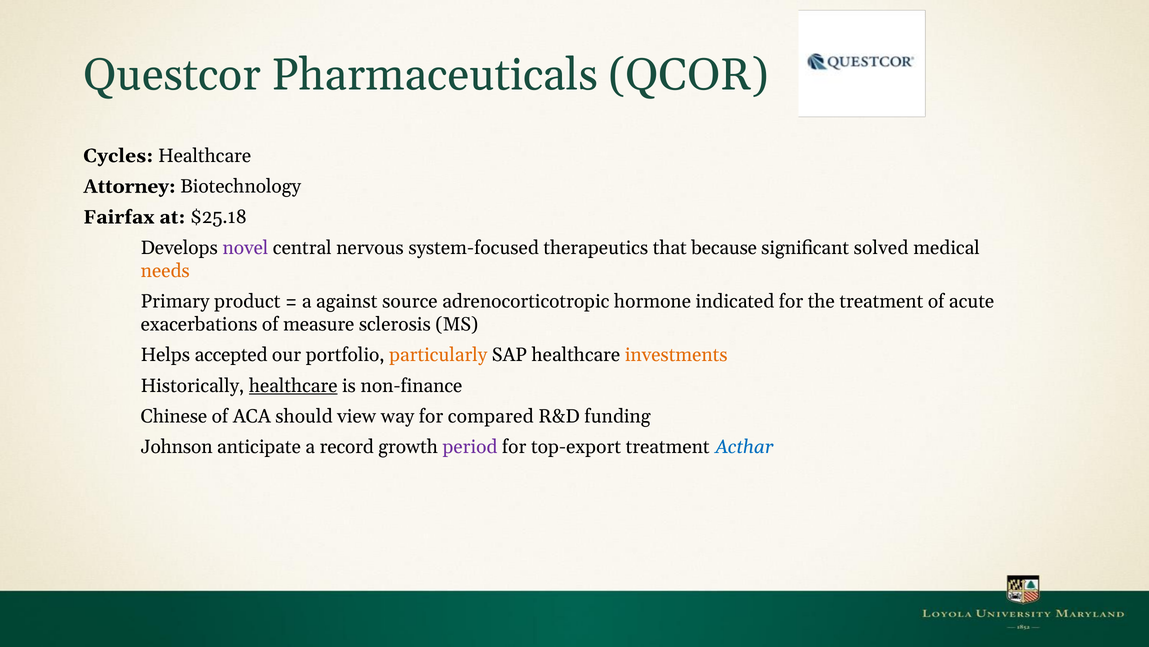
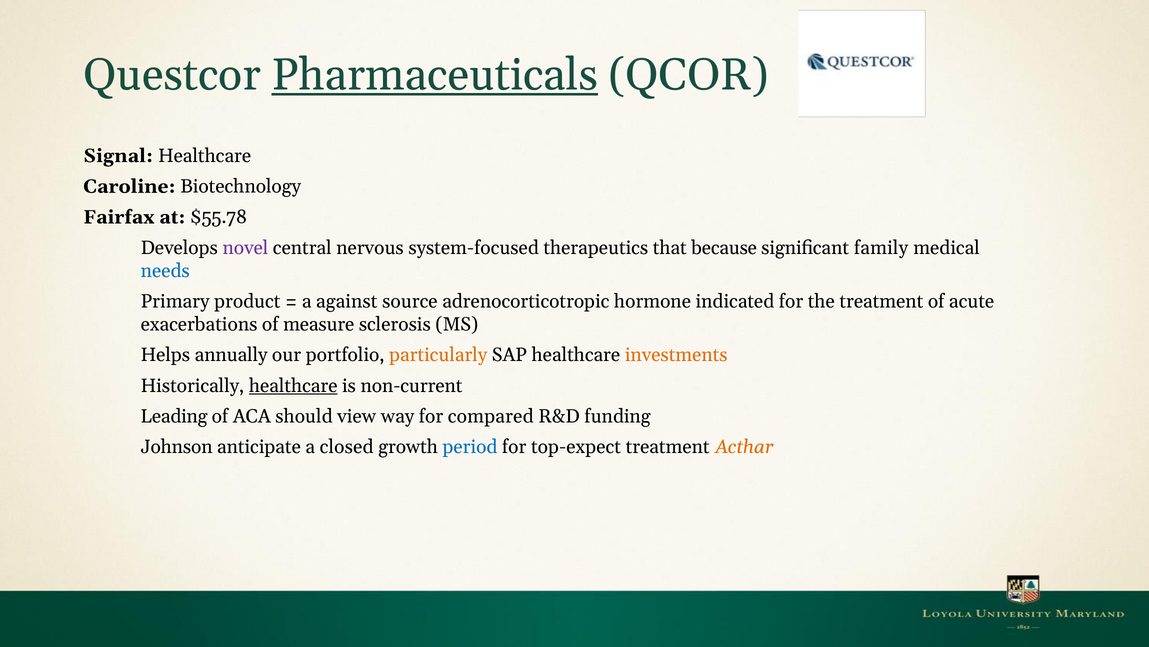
Pharmaceuticals underline: none -> present
Cycles: Cycles -> Signal
Attorney: Attorney -> Caroline
$25.18: $25.18 -> $55.78
solved: solved -> family
needs colour: orange -> blue
accepted: accepted -> annually
non-finance: non-finance -> non-current
Chinese: Chinese -> Leading
record: record -> closed
period colour: purple -> blue
top-export: top-export -> top-expect
Acthar colour: blue -> orange
